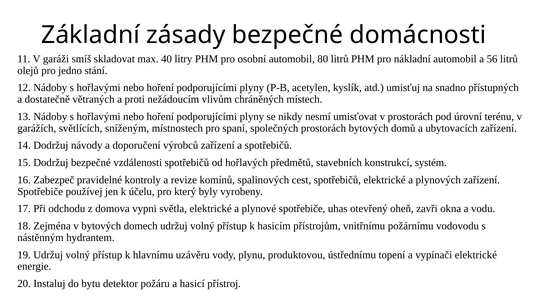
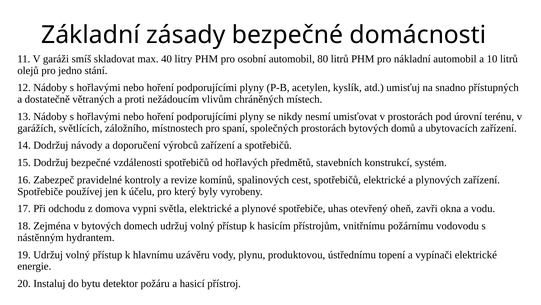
56: 56 -> 10
sníženým: sníženým -> záložního
